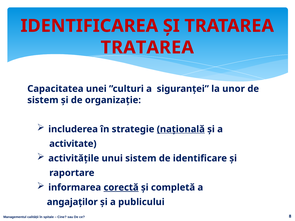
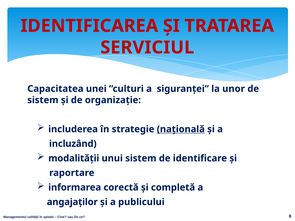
TRATAREA at (147, 48): TRATAREA -> SERVICIUL
activitate: activitate -> incluzând
activitățile: activitățile -> modalității
corectă underline: present -> none
